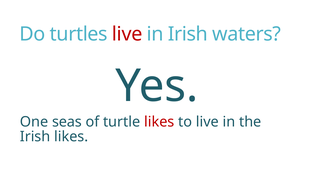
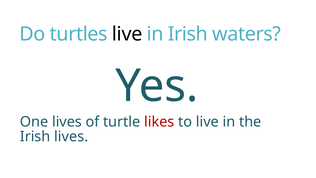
live at (127, 34) colour: red -> black
One seas: seas -> lives
Irish likes: likes -> lives
